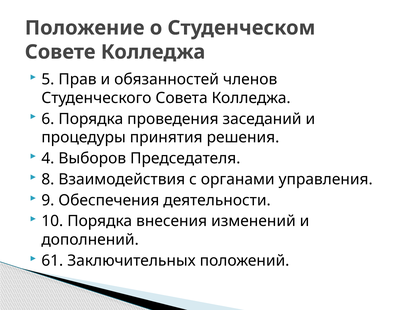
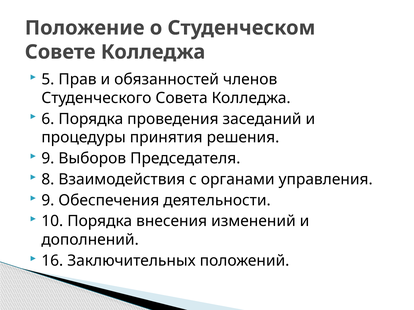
4 at (48, 159): 4 -> 9
61: 61 -> 16
